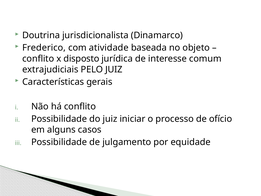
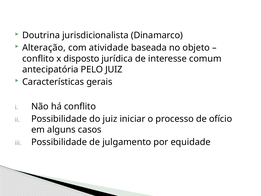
Frederico: Frederico -> Alteração
extrajudiciais: extrajudiciais -> antecipatória
